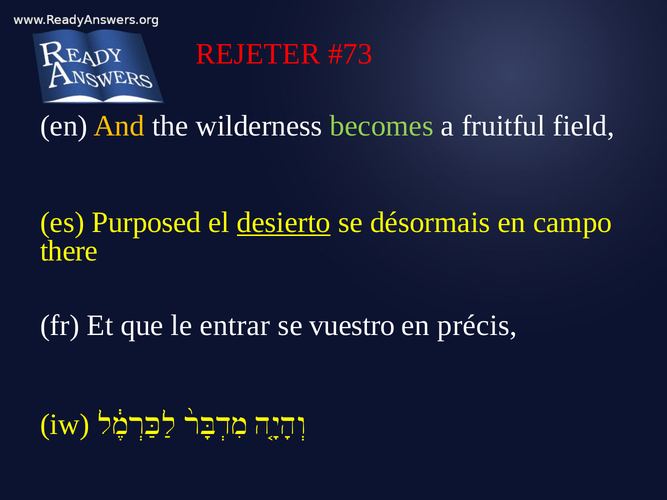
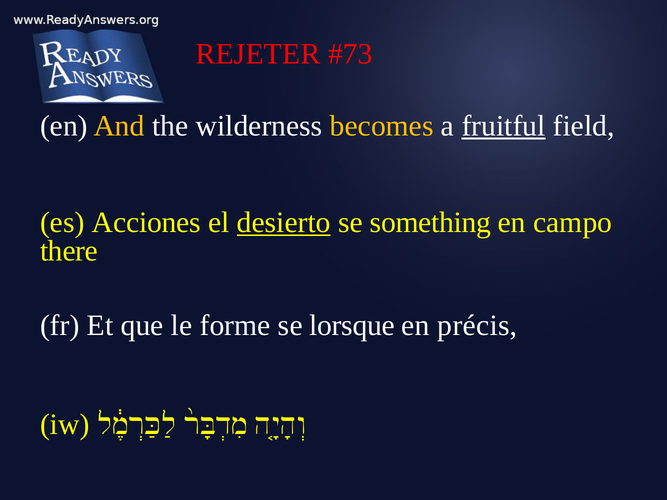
becomes colour: light green -> yellow
fruitful underline: none -> present
Purposed: Purposed -> Acciones
désormais: désormais -> something
entrar: entrar -> forme
vuestro: vuestro -> lorsque
